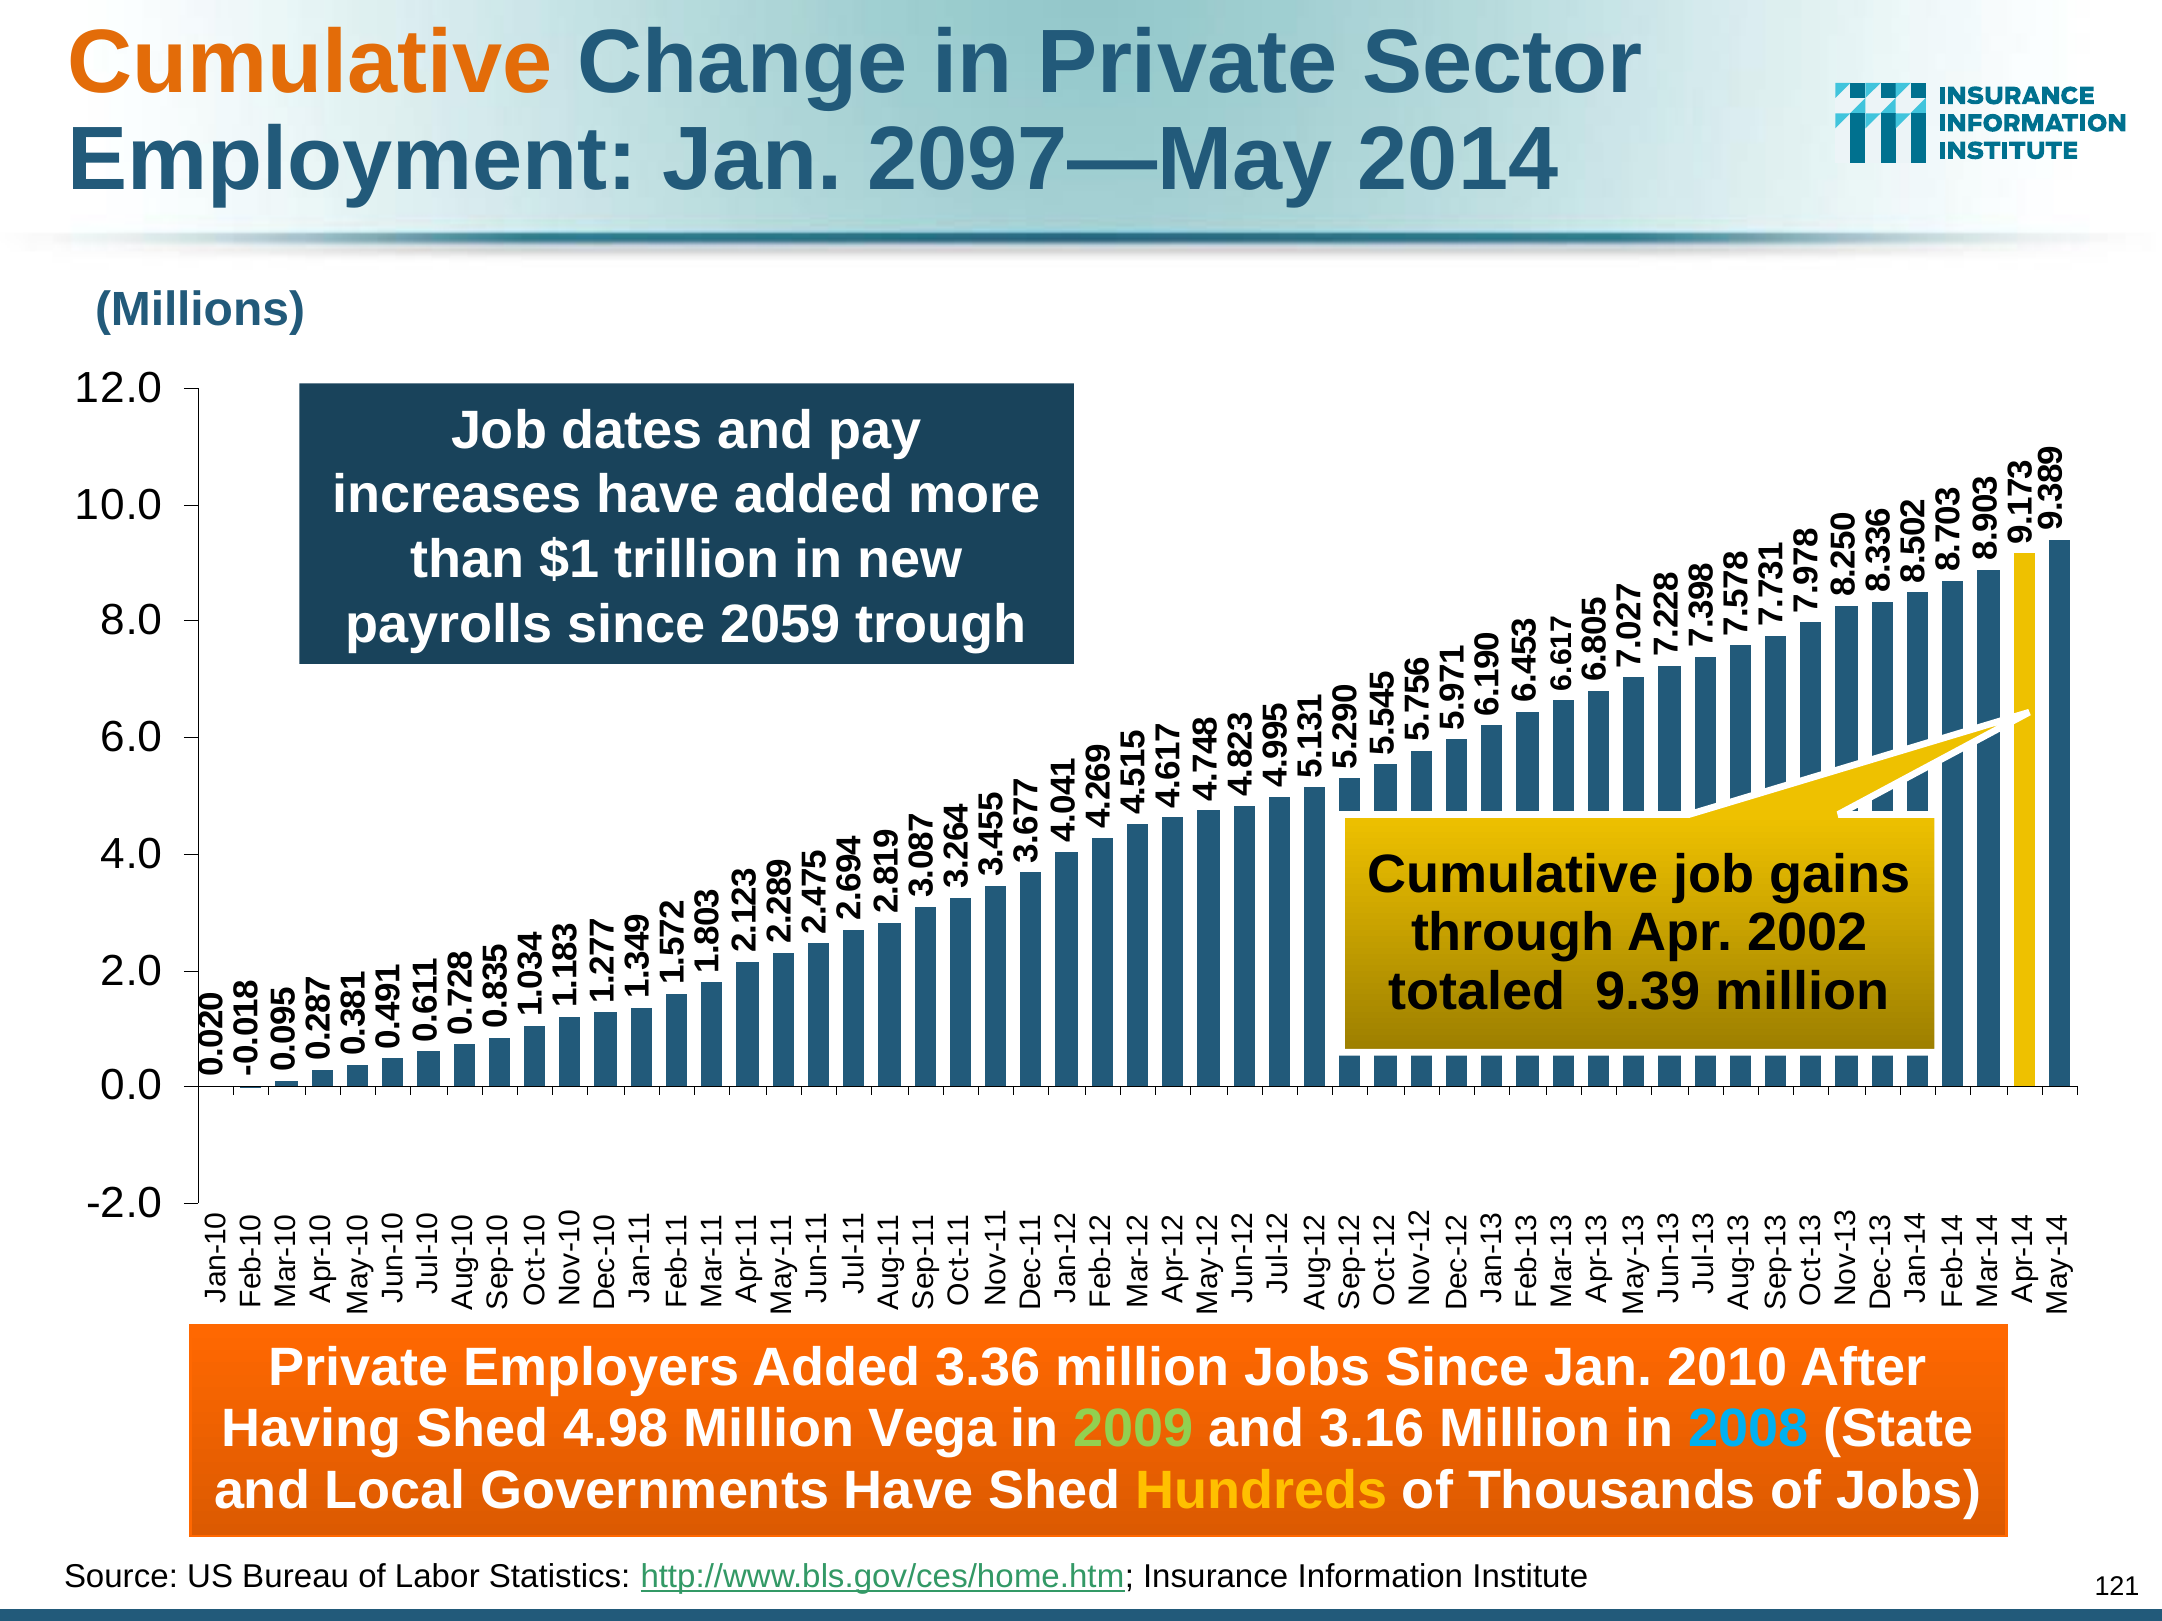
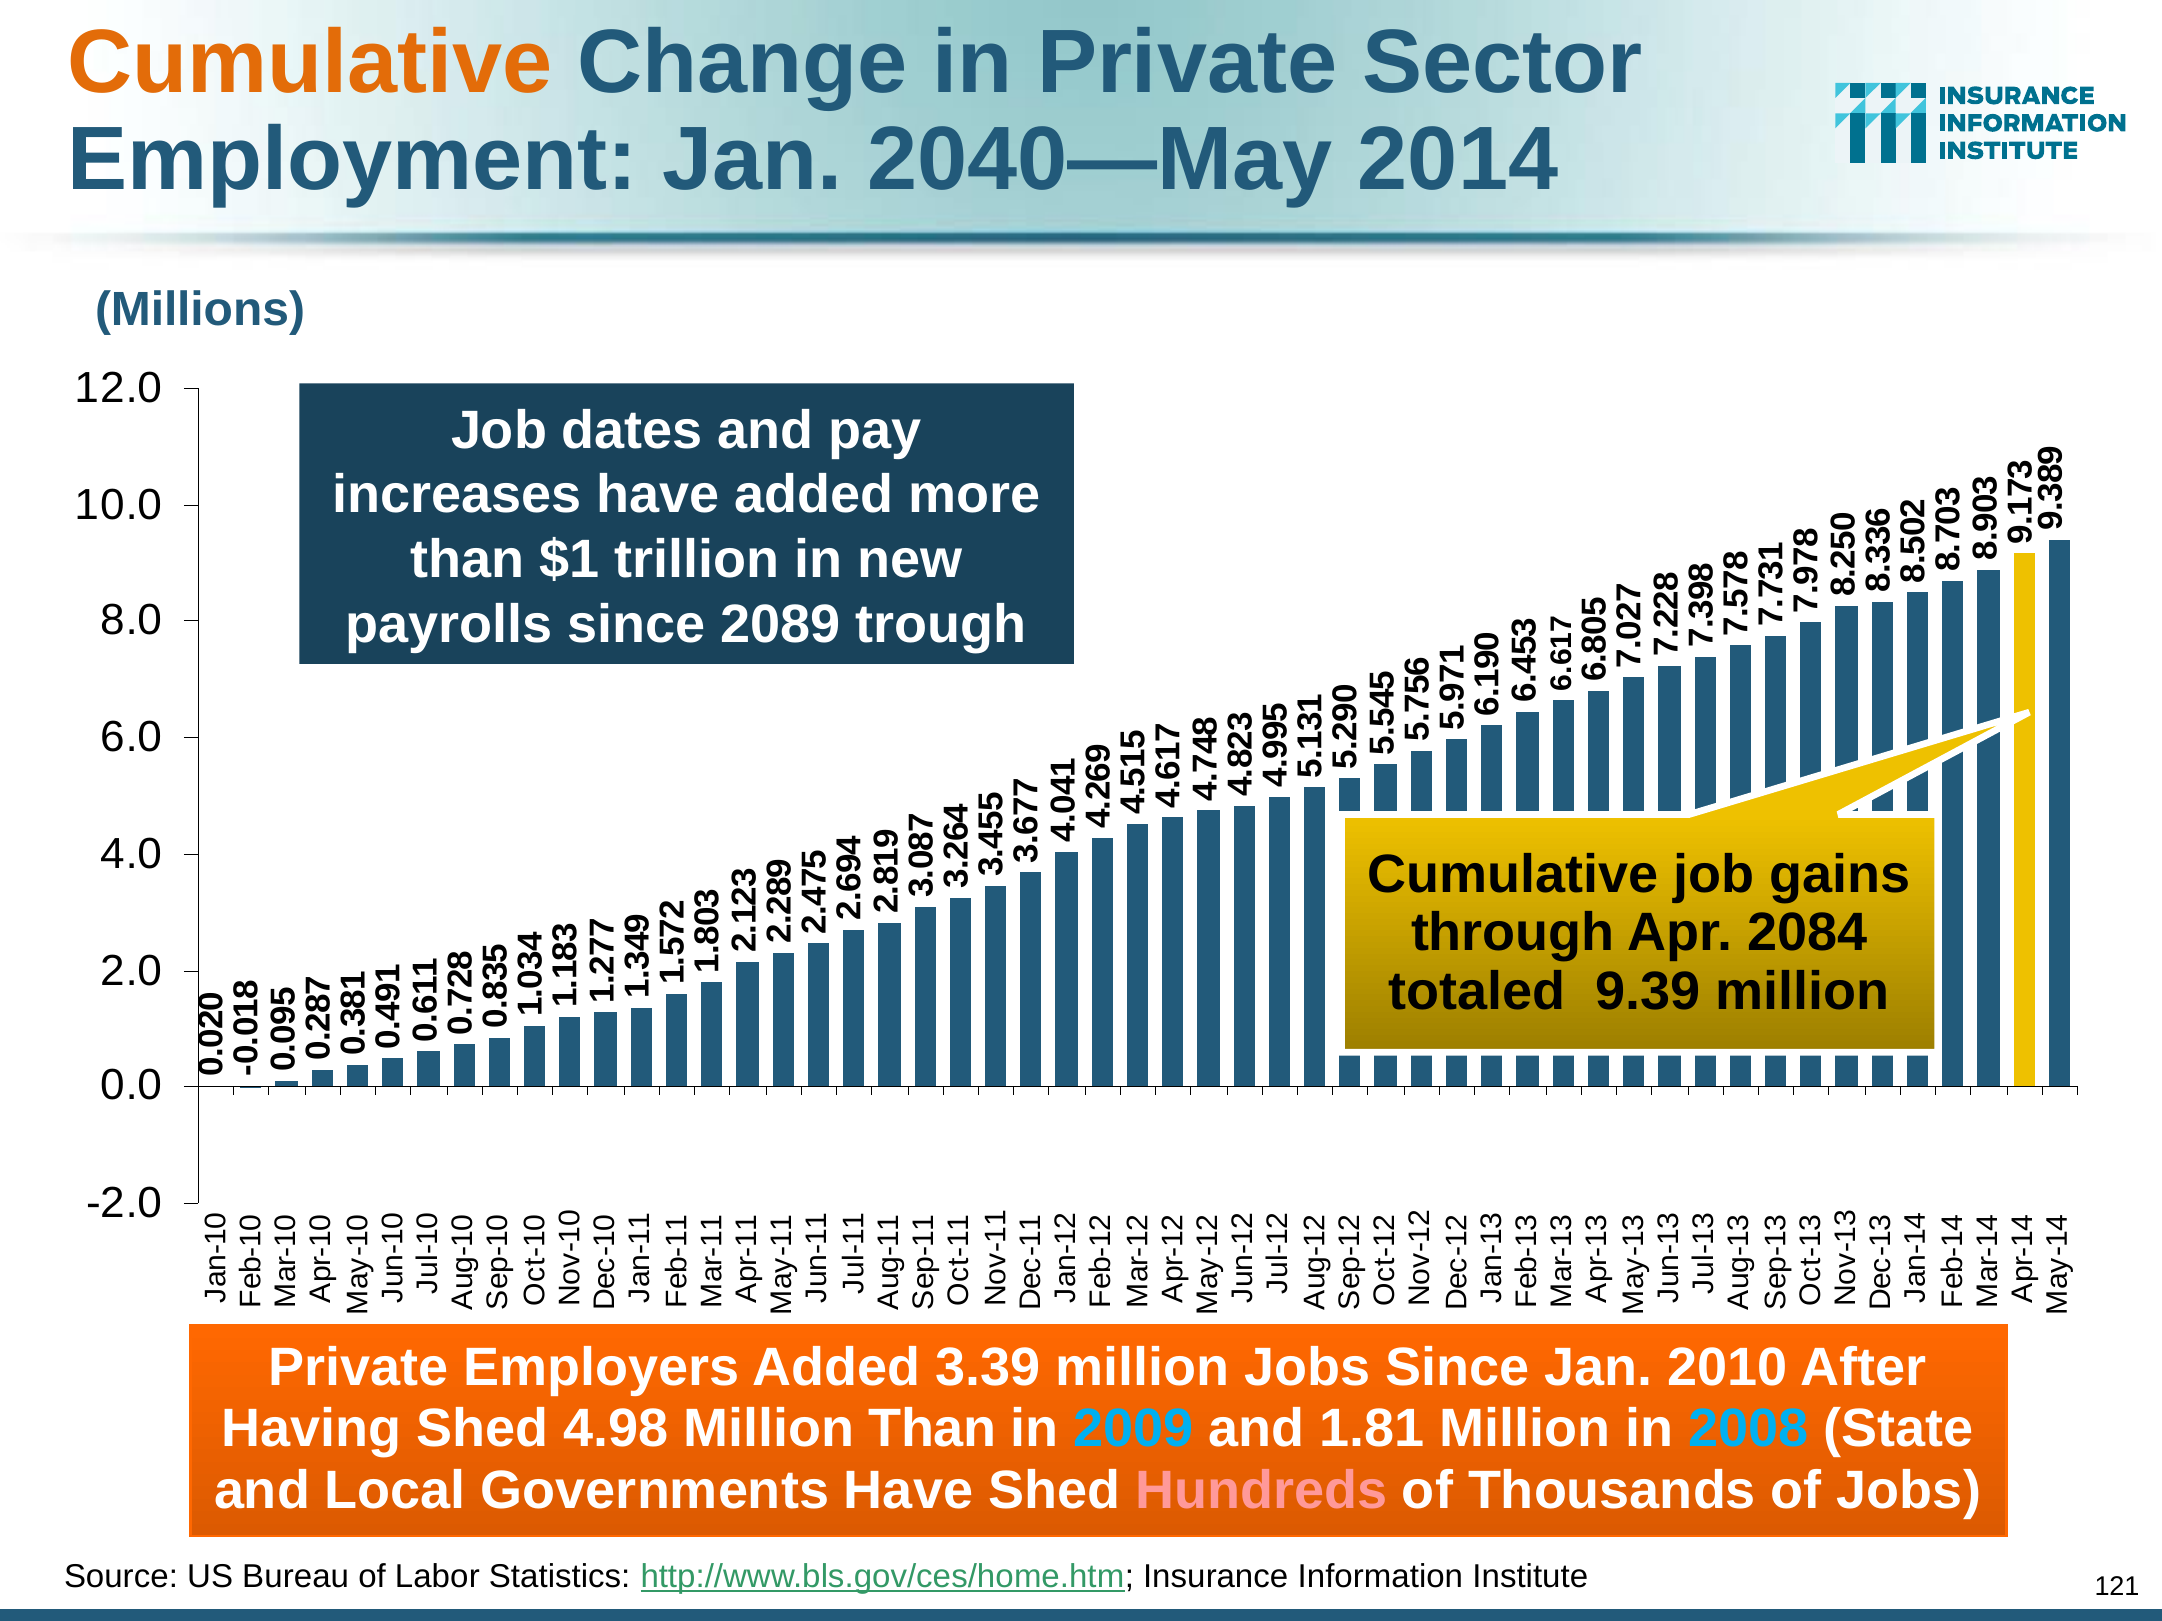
2097—May: 2097—May -> 2040—May
2059: 2059 -> 2089
2002: 2002 -> 2084
3.36: 3.36 -> 3.39
Million Vega: Vega -> Than
2009 colour: light green -> light blue
3.16: 3.16 -> 1.81
Hundreds colour: yellow -> pink
